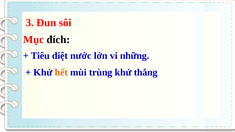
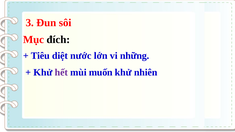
hết colour: orange -> purple
trùng: trùng -> muốn
thẳng: thẳng -> nhiên
